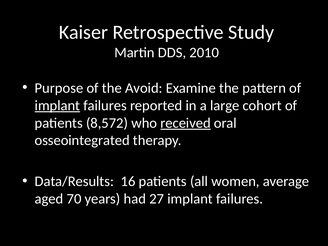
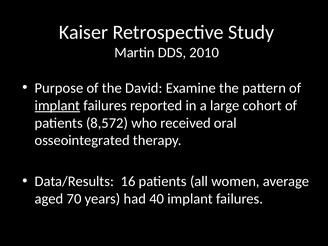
Avoid: Avoid -> David
received underline: present -> none
27: 27 -> 40
